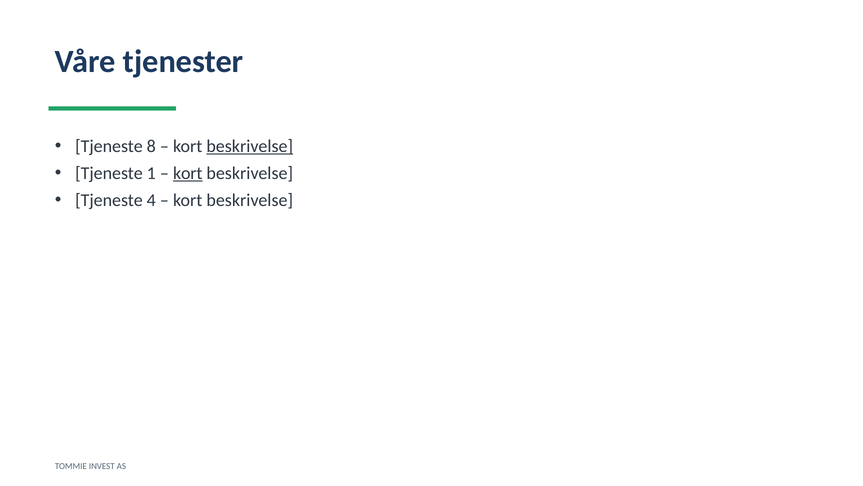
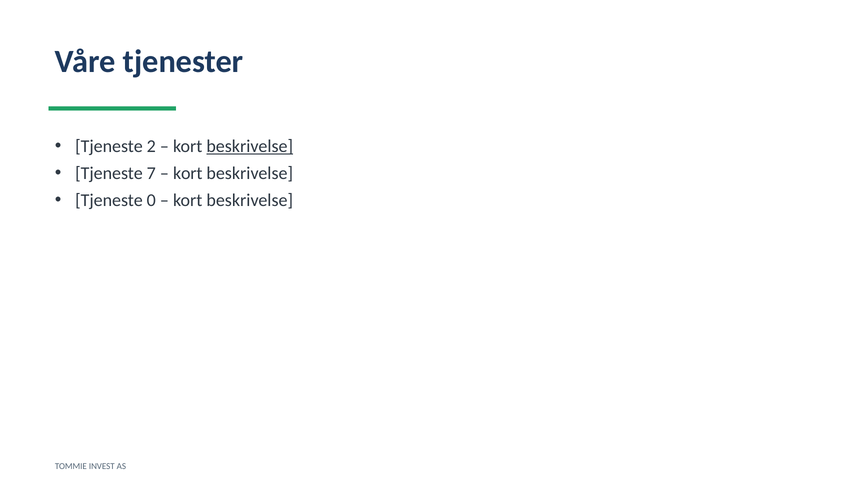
8: 8 -> 2
1: 1 -> 7
kort at (188, 173) underline: present -> none
4: 4 -> 0
